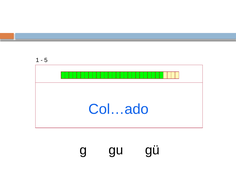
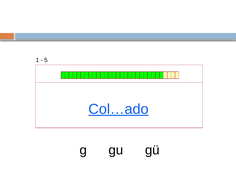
Col…ado underline: none -> present
